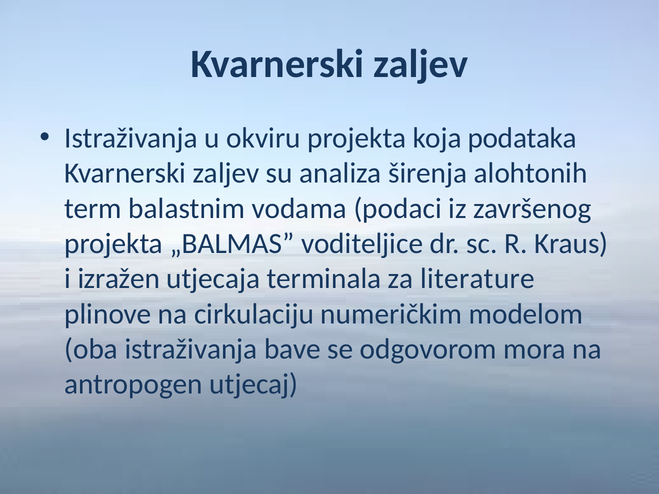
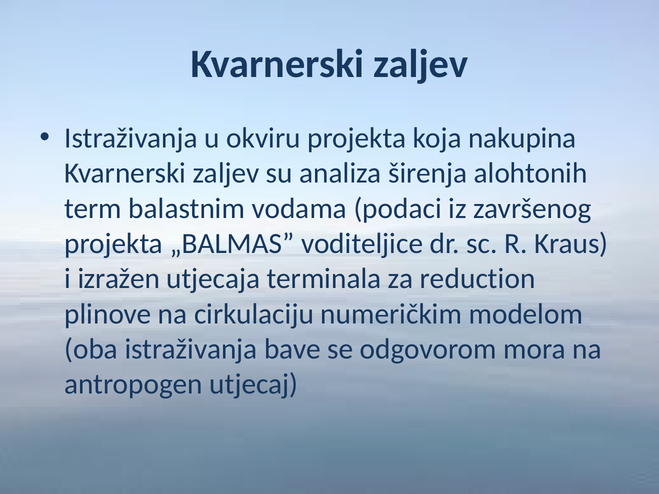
podataka: podataka -> nakupina
literature: literature -> reduction
